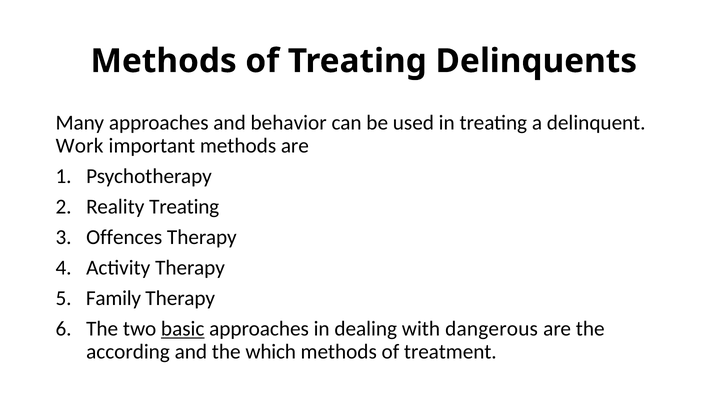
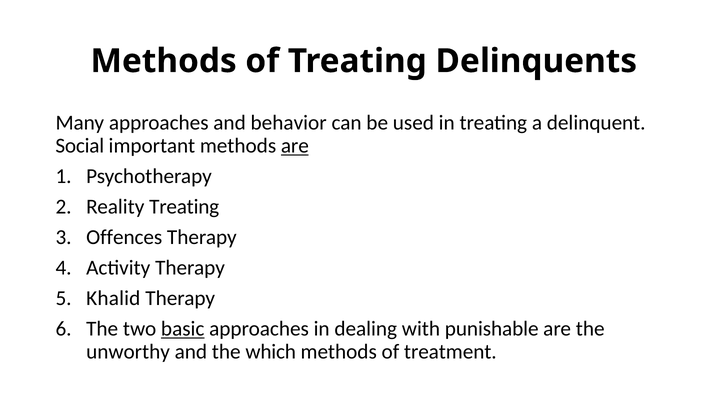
Work: Work -> Social
are at (295, 146) underline: none -> present
Family: Family -> Khalid
dangerous: dangerous -> punishable
according: according -> unworthy
